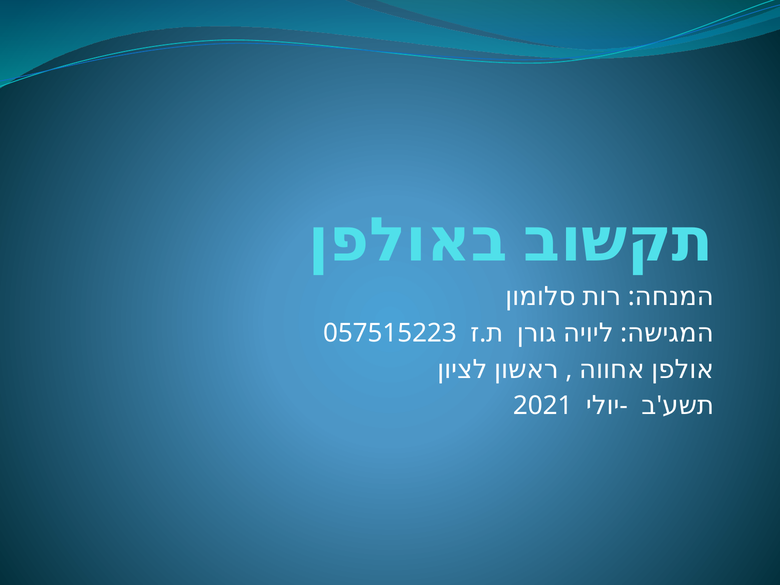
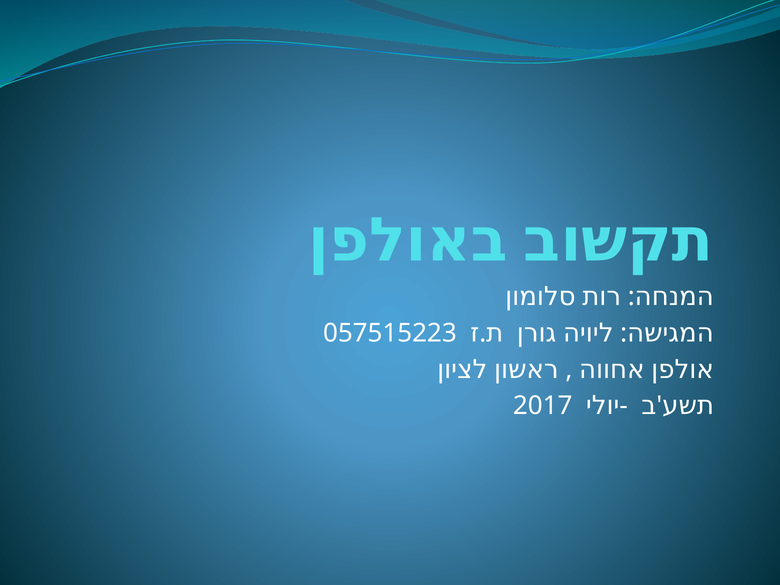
2021: 2021 -> 2017
